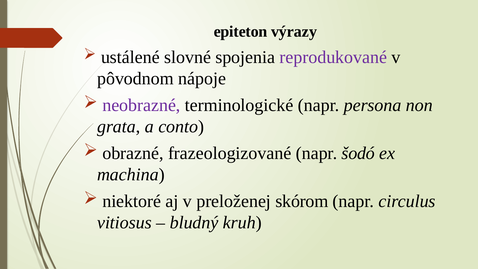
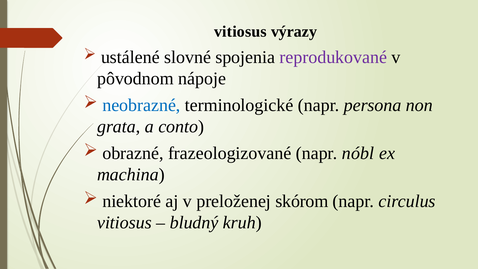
epiteton at (241, 32): epiteton -> vitiosus
neobrazné colour: purple -> blue
šodó: šodó -> nóbl
